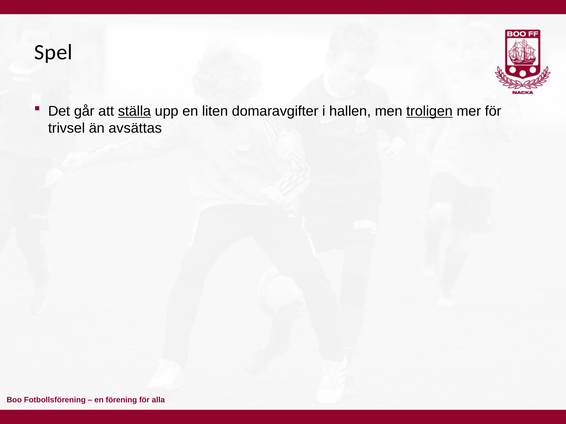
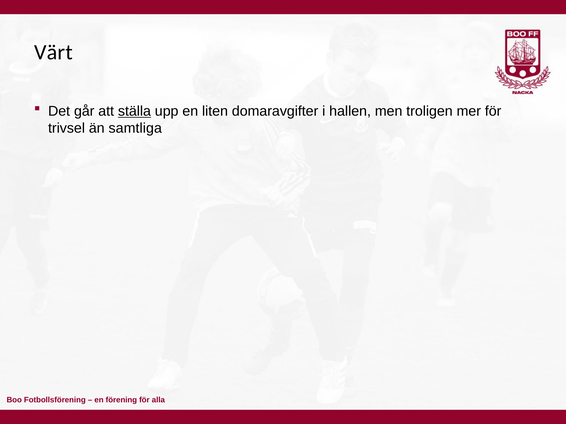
Spel: Spel -> Värt
troligen underline: present -> none
avsättas: avsättas -> samtliga
